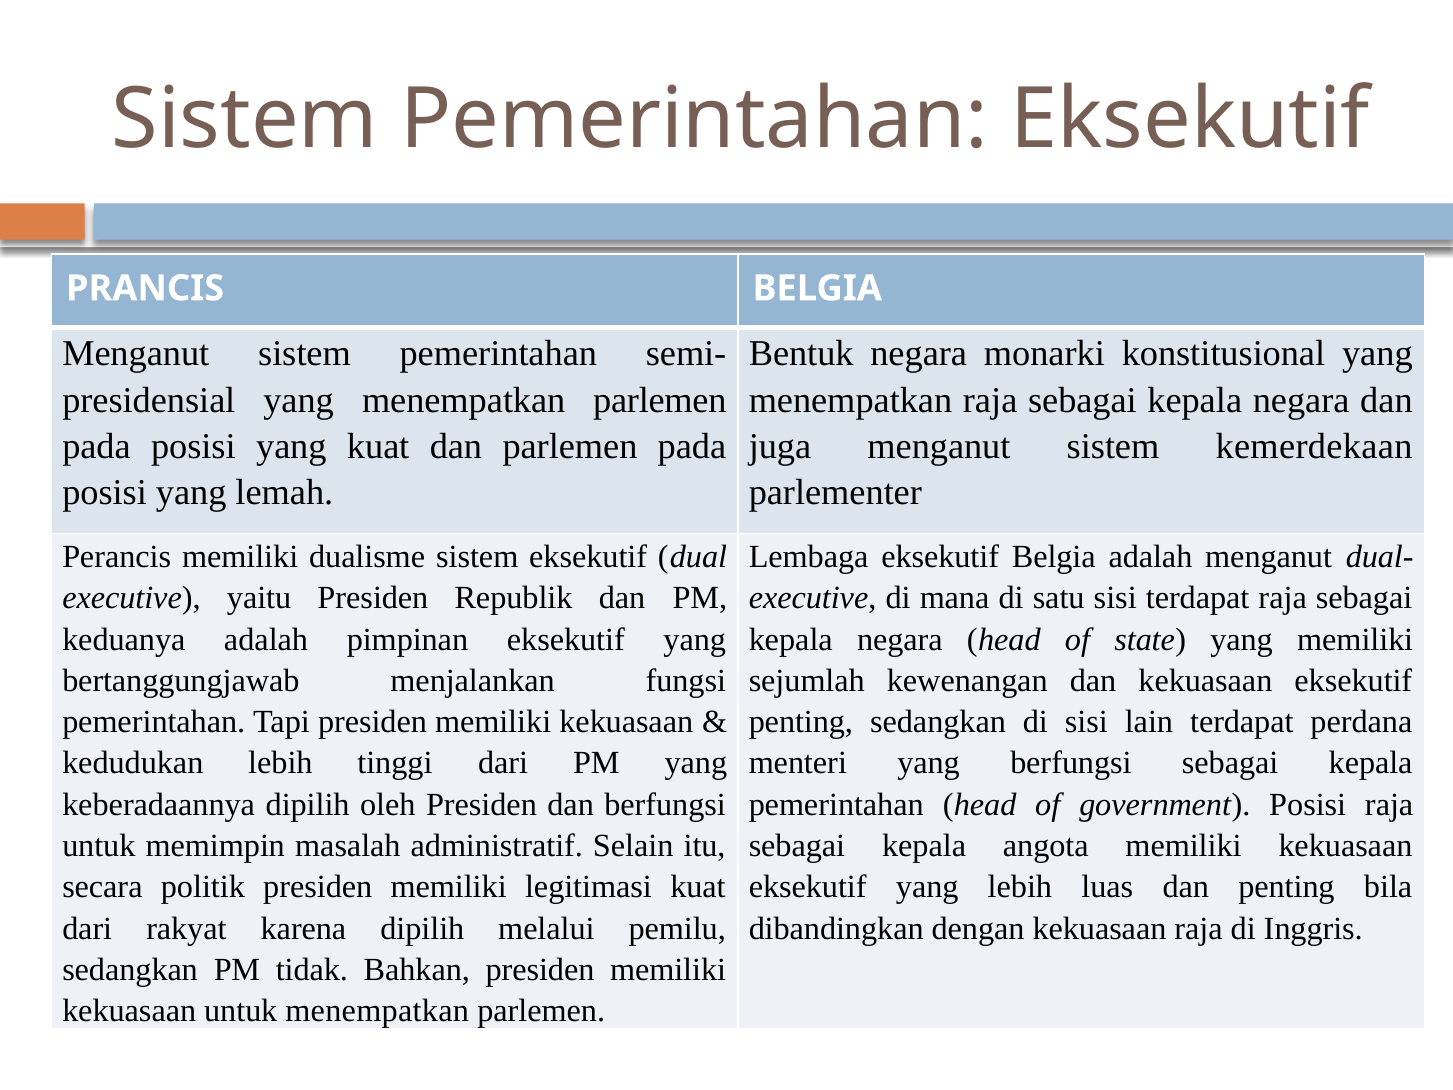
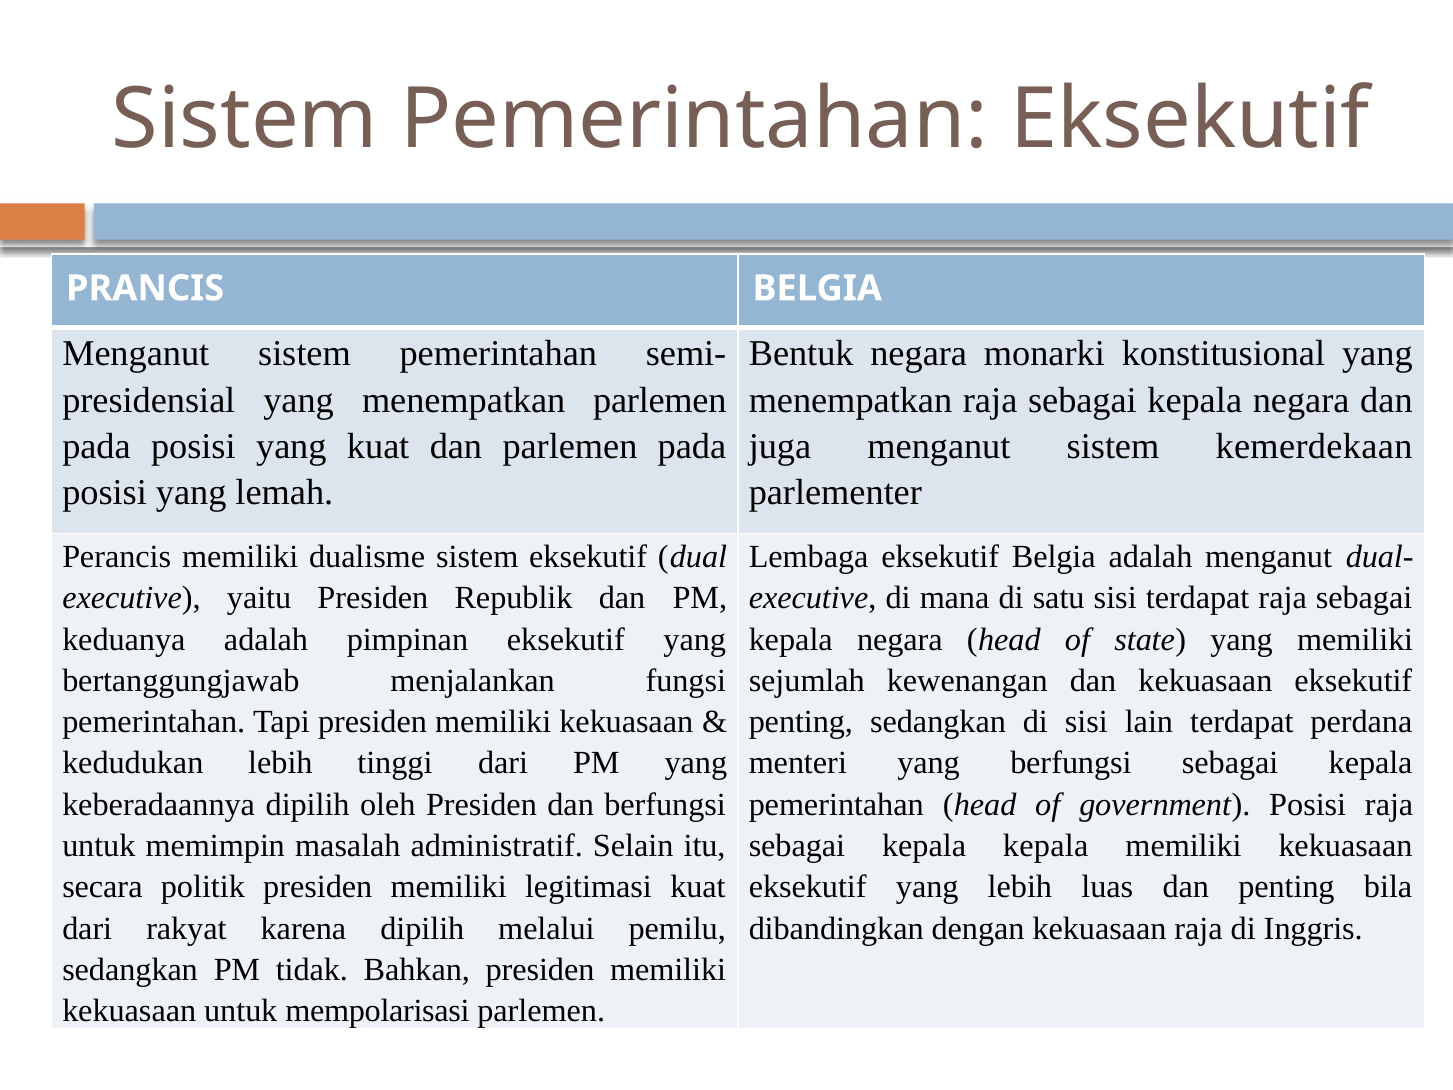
kepala angota: angota -> kepala
untuk menempatkan: menempatkan -> mempolarisasi
